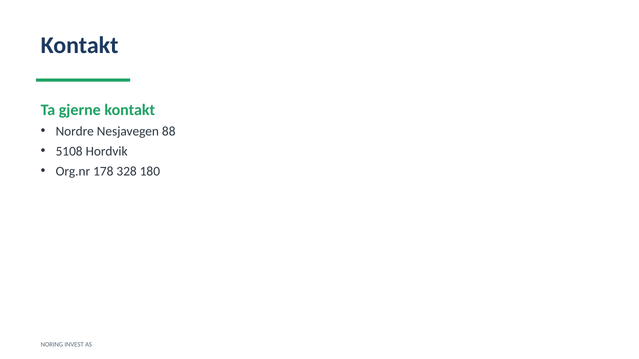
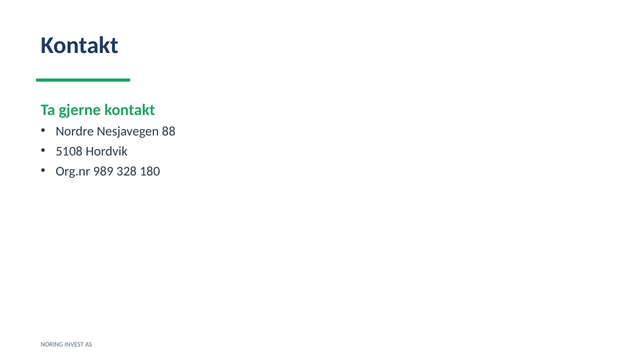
178: 178 -> 989
